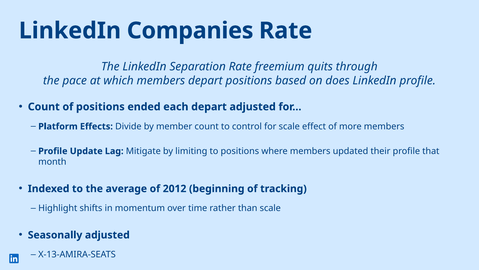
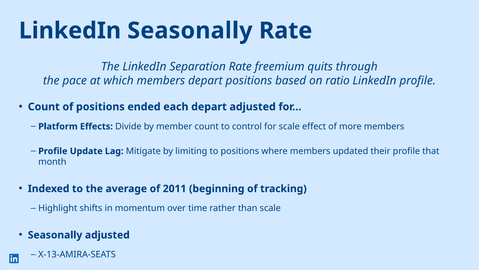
LinkedIn Companies: Companies -> Seasonally
does: does -> ratio
2012: 2012 -> 2011
